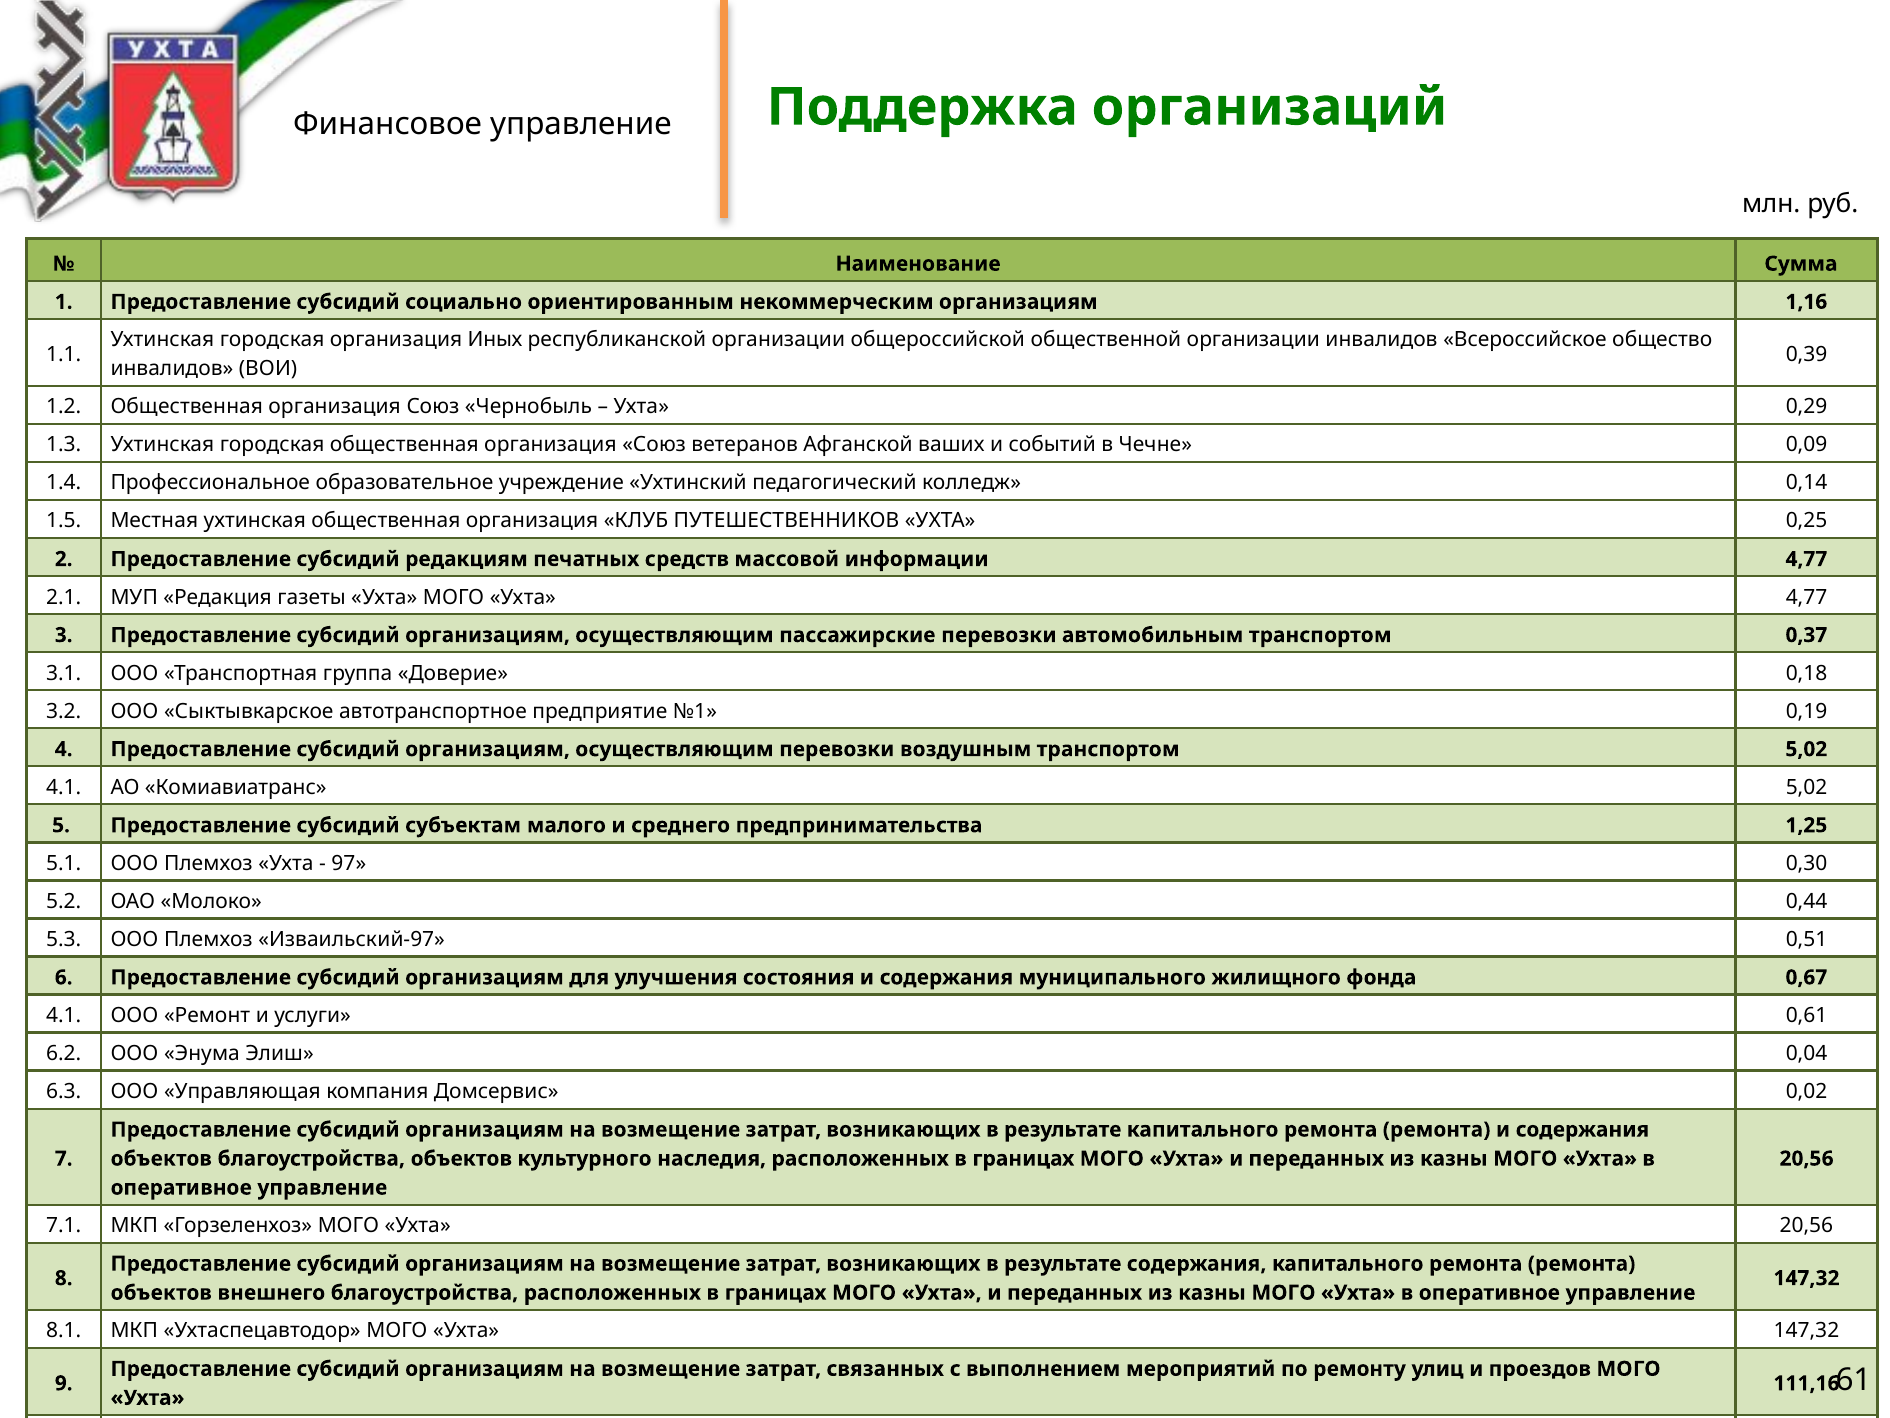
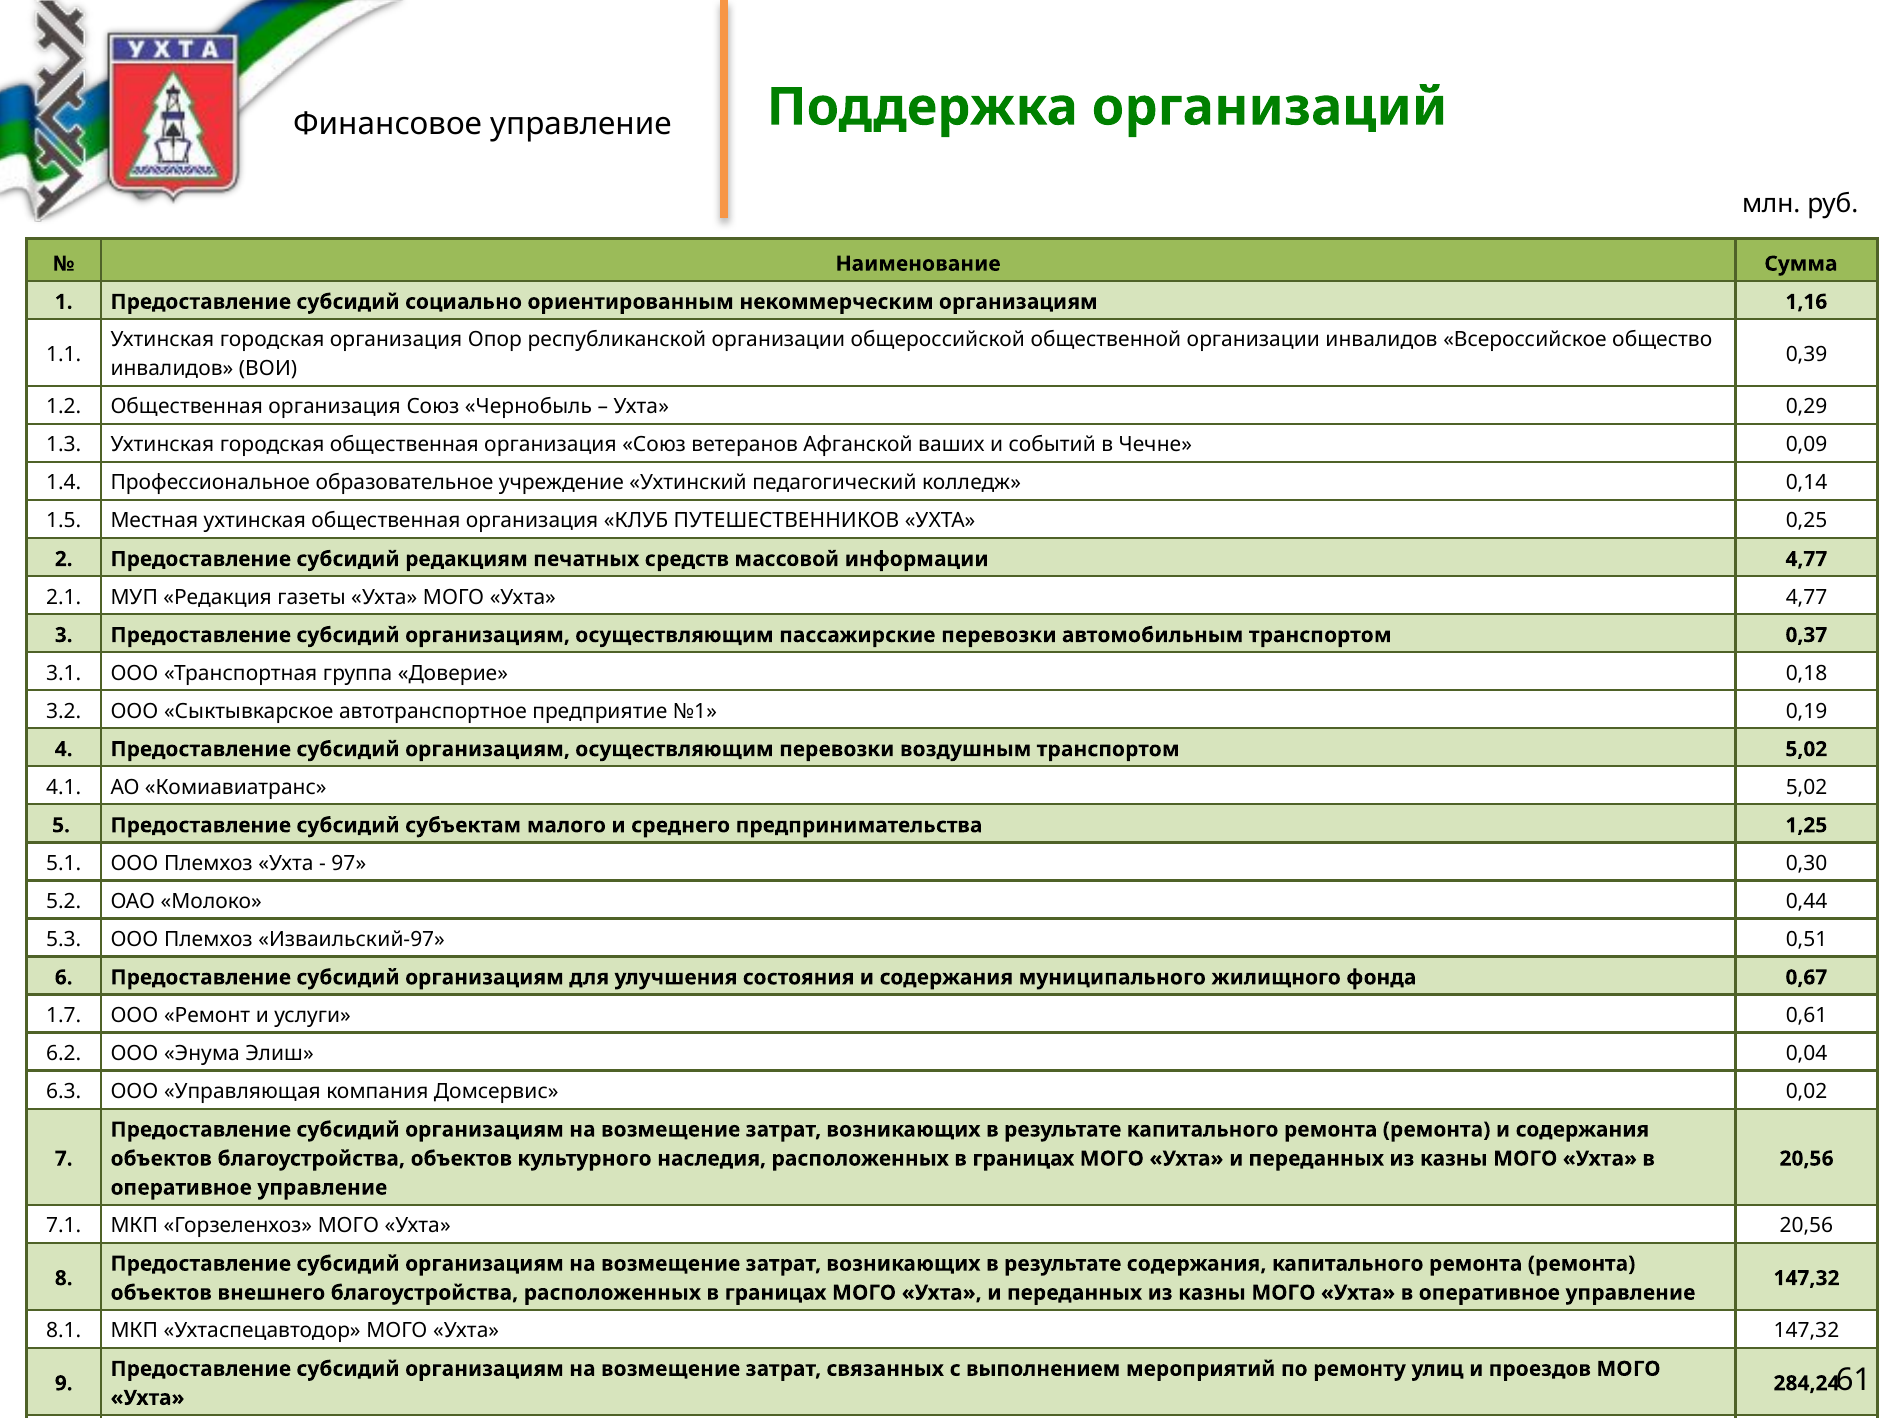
Иных: Иных -> Опор
4.1 at (64, 1015): 4.1 -> 1.7
111,16: 111,16 -> 284,24
